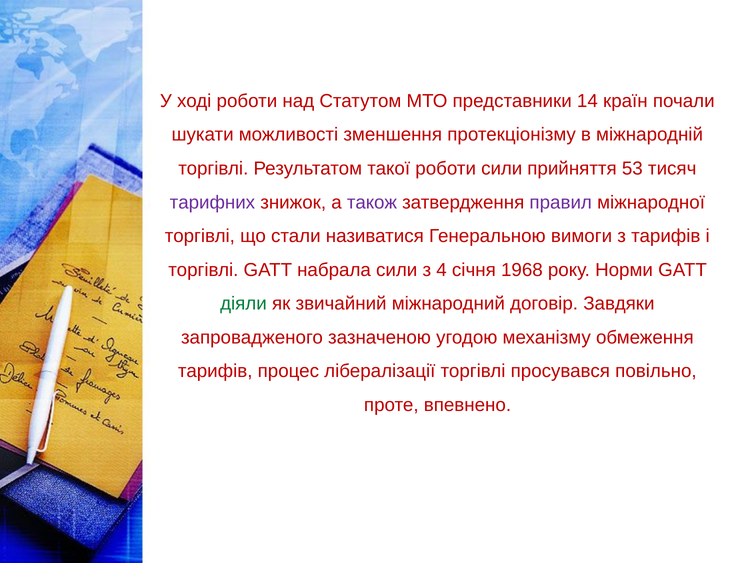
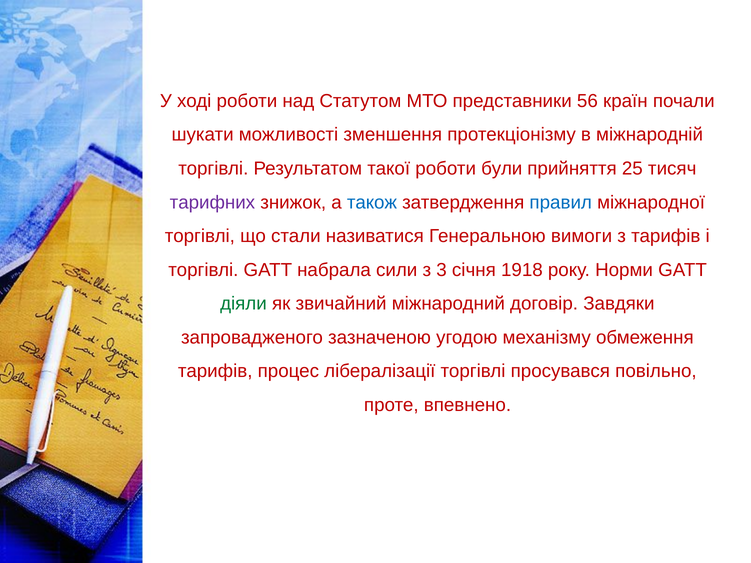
14: 14 -> 56
роботи сили: сили -> були
53: 53 -> 25
також colour: purple -> blue
правил colour: purple -> blue
4: 4 -> 3
1968: 1968 -> 1918
